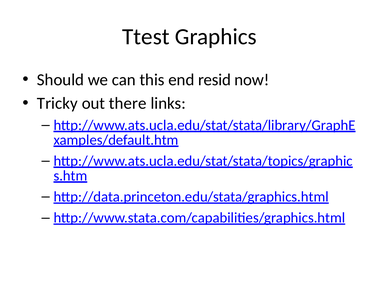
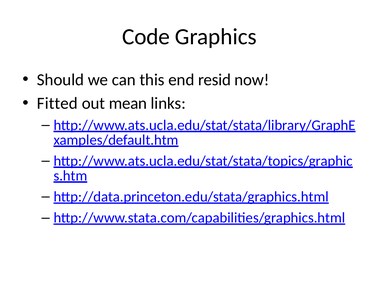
Ttest: Ttest -> Code
Tricky: Tricky -> Fitted
there: there -> mean
